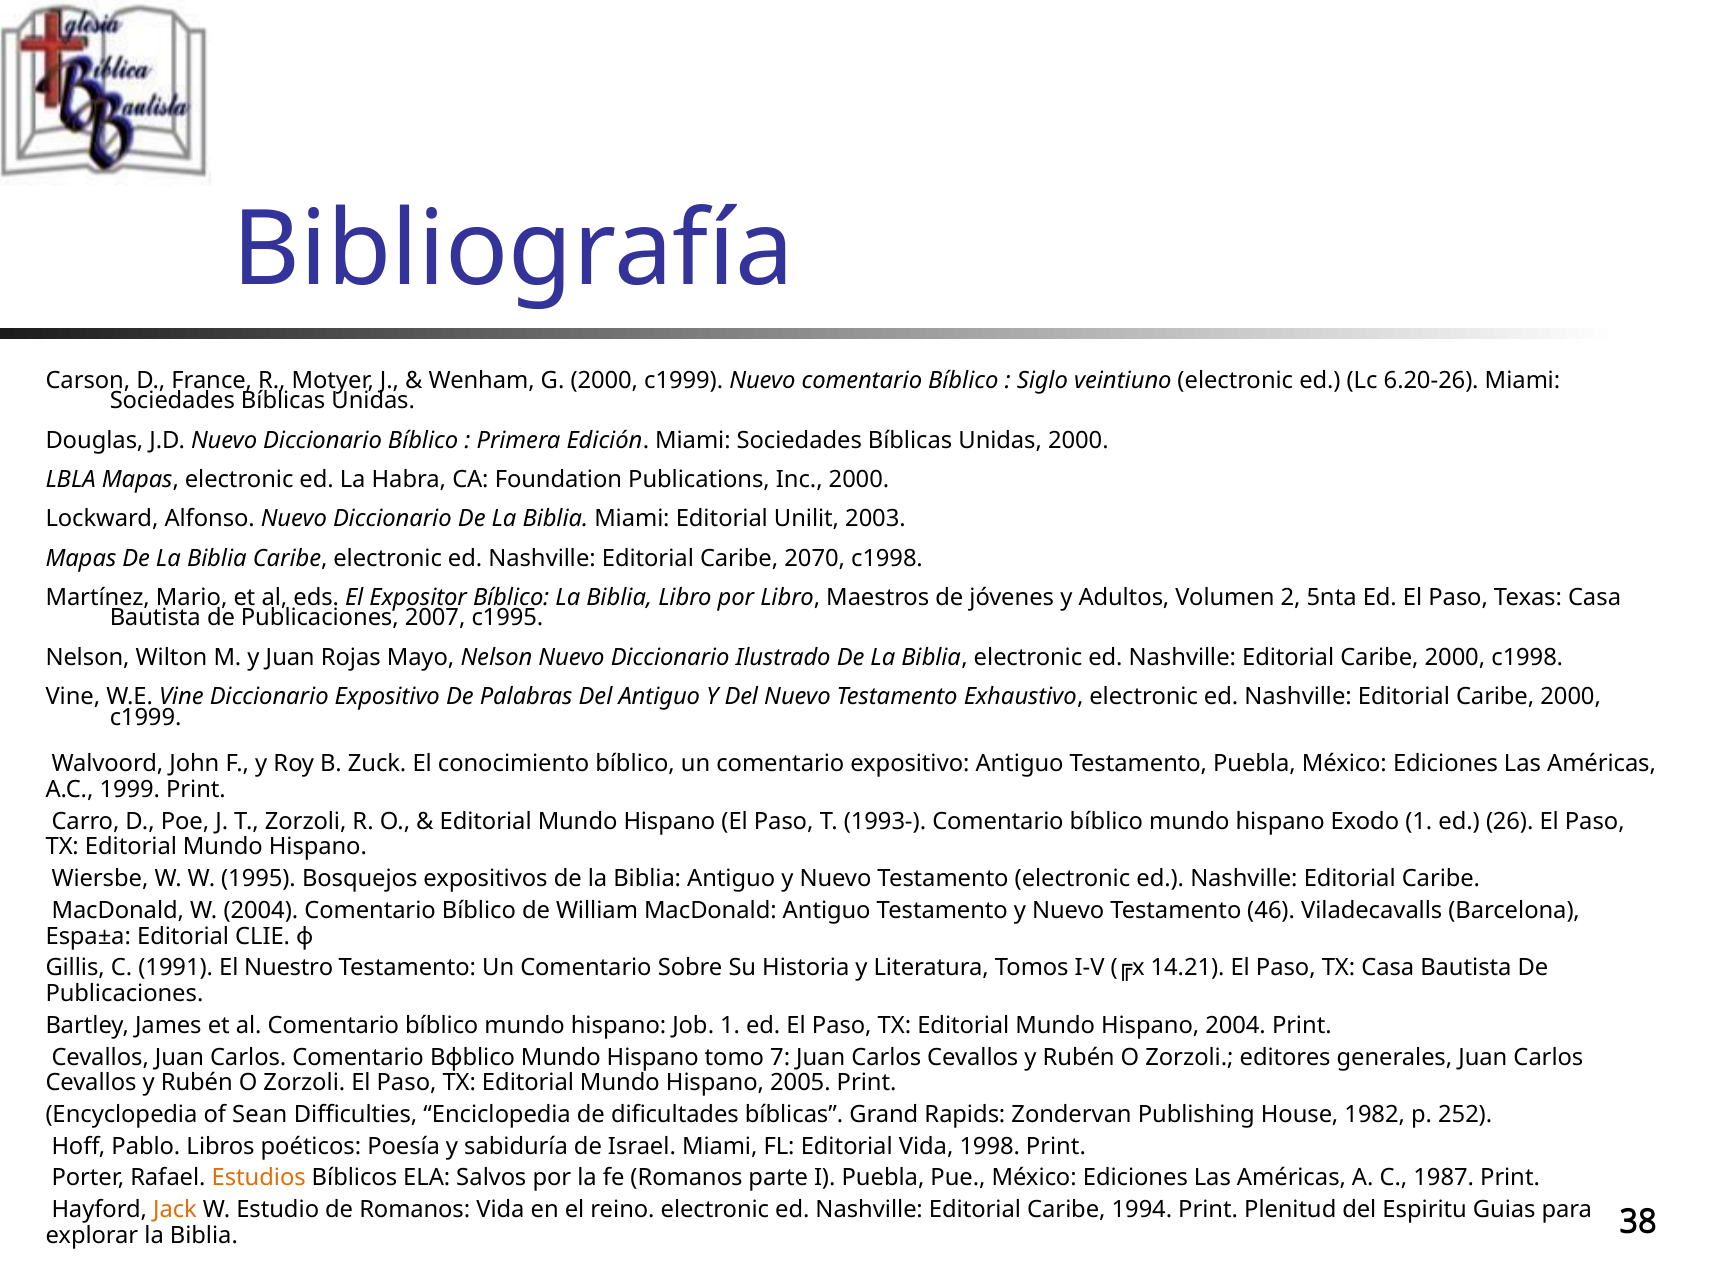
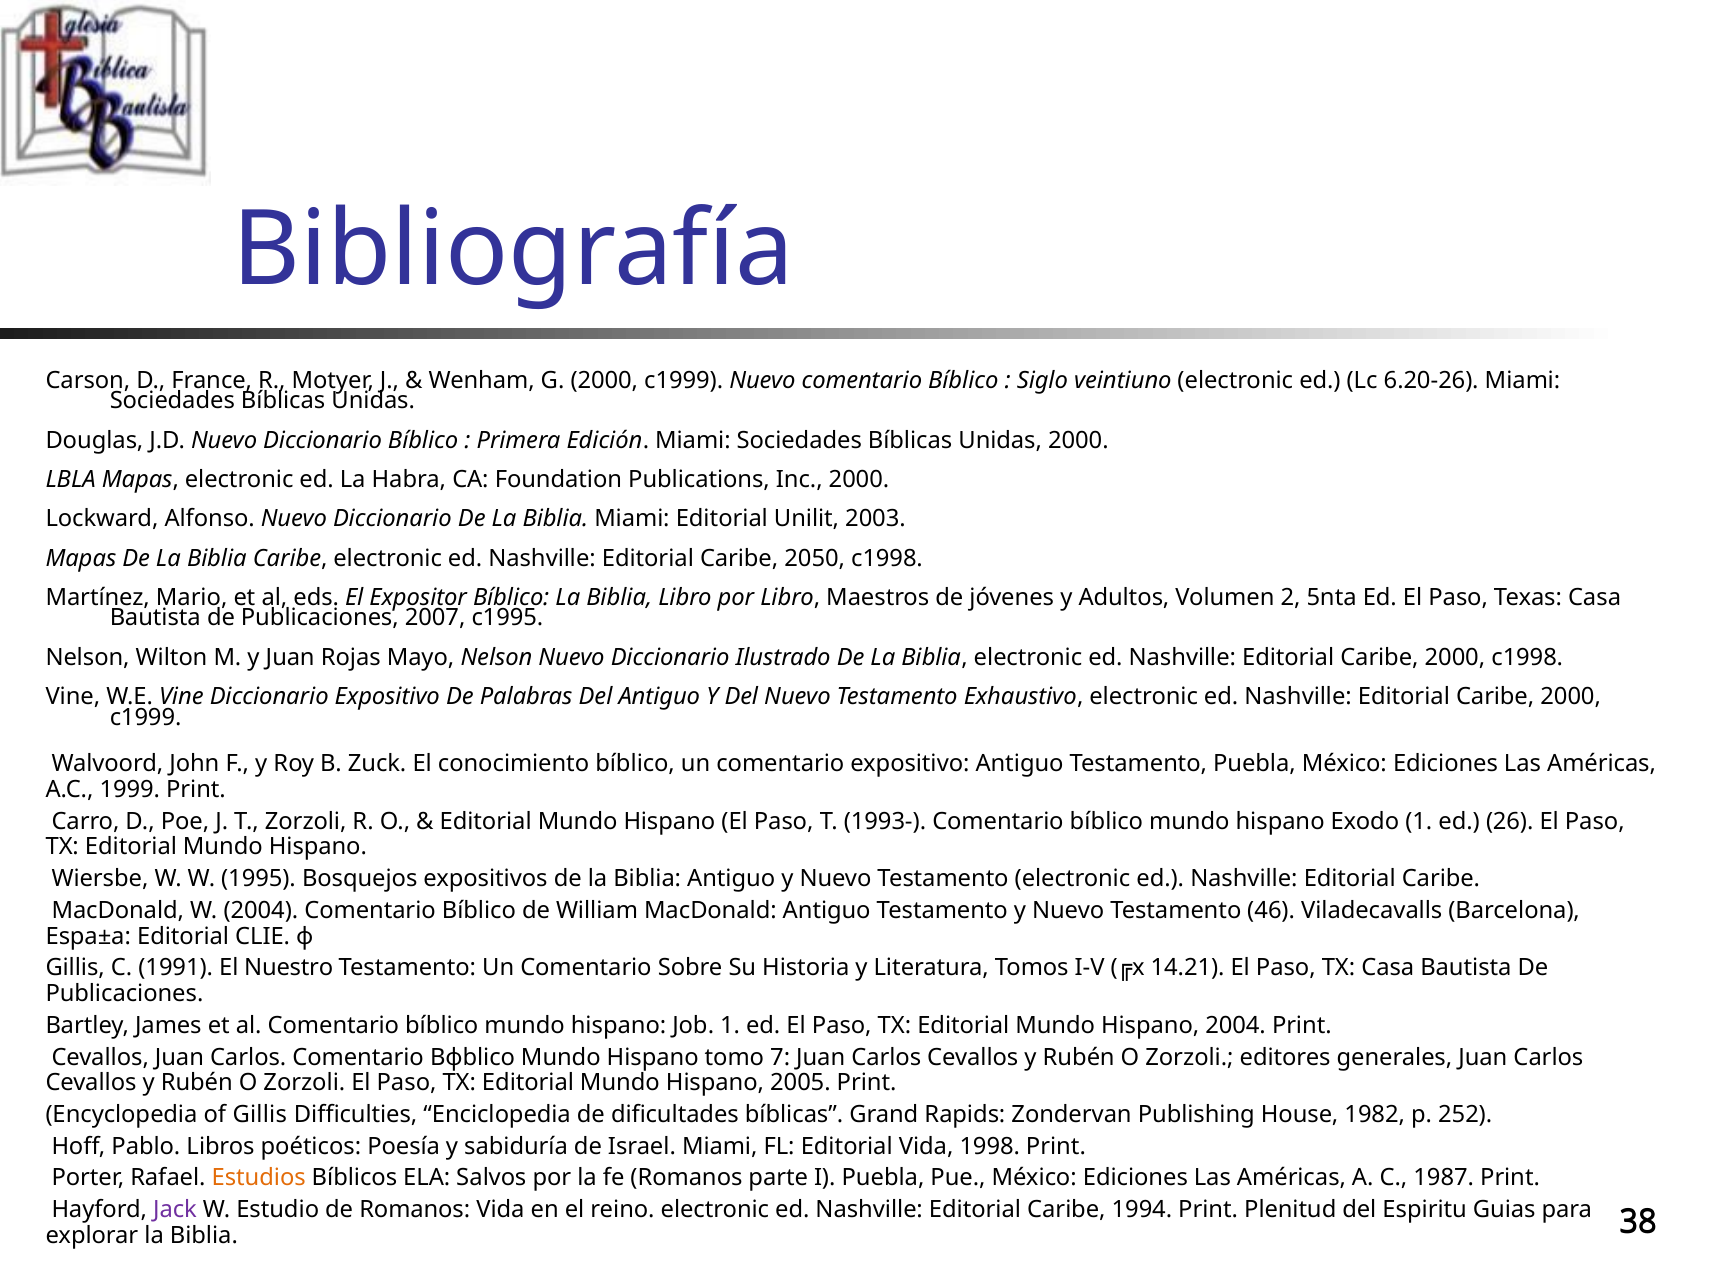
2070: 2070 -> 2050
of Sean: Sean -> Gillis
Jack colour: orange -> purple
